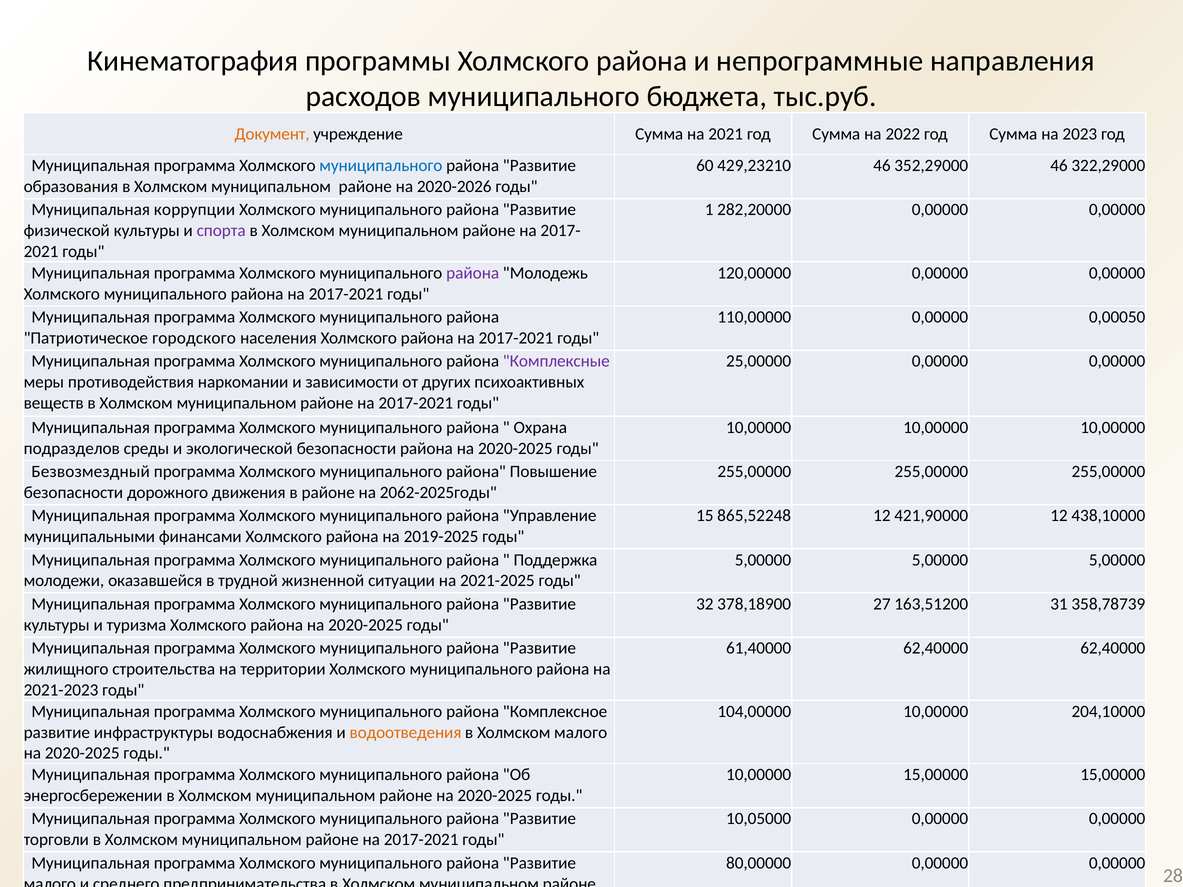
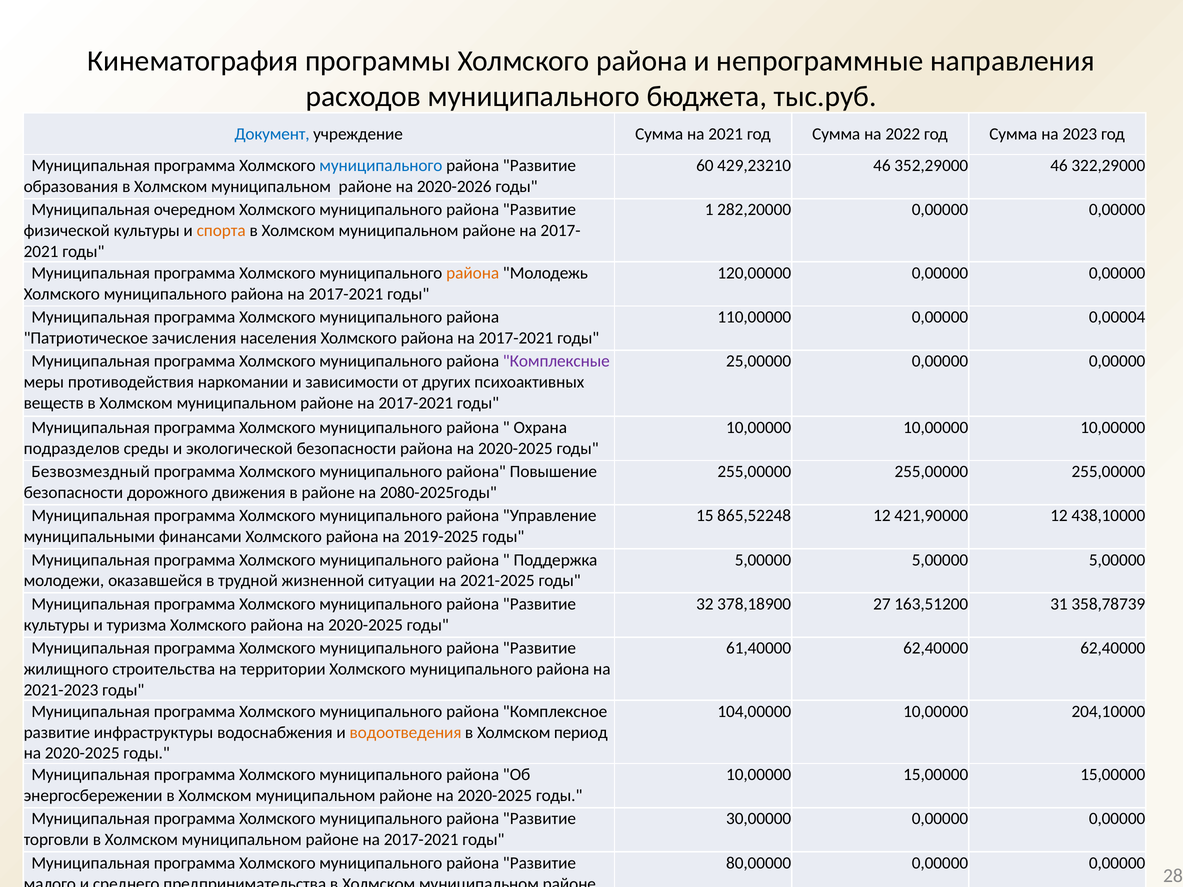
Документ colour: orange -> blue
коррупции: коррупции -> очередном
спорта colour: purple -> orange
района at (473, 273) colour: purple -> orange
0,00050: 0,00050 -> 0,00004
городского: городского -> зачисления
2062-2025годы: 2062-2025годы -> 2080-2025годы
Холмском малого: малого -> период
10,05000: 10,05000 -> 30,00000
